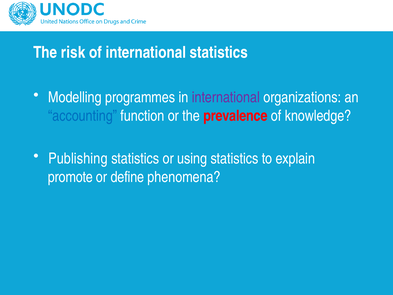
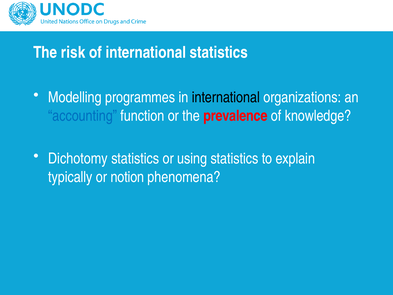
international at (226, 97) colour: purple -> black
Publishing: Publishing -> Dichotomy
promote: promote -> typically
define: define -> notion
